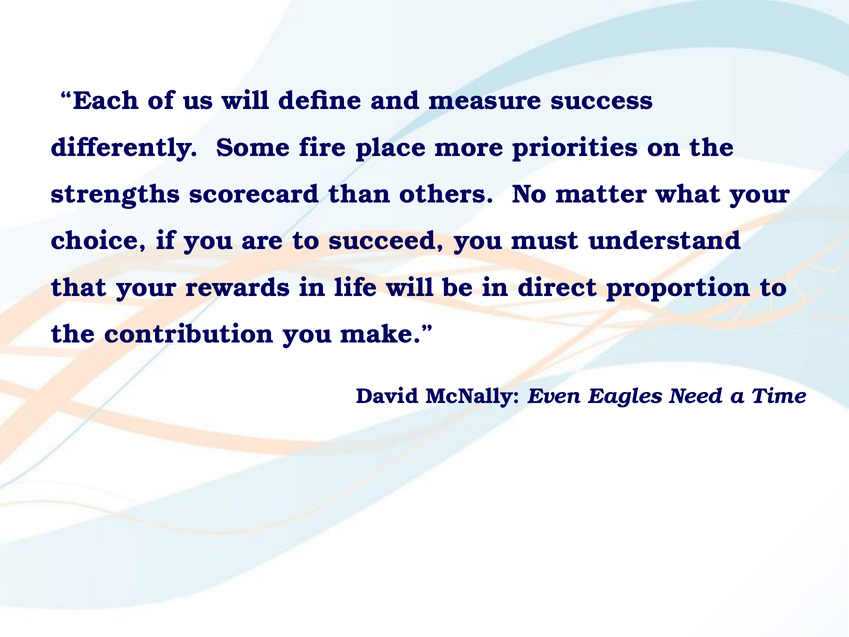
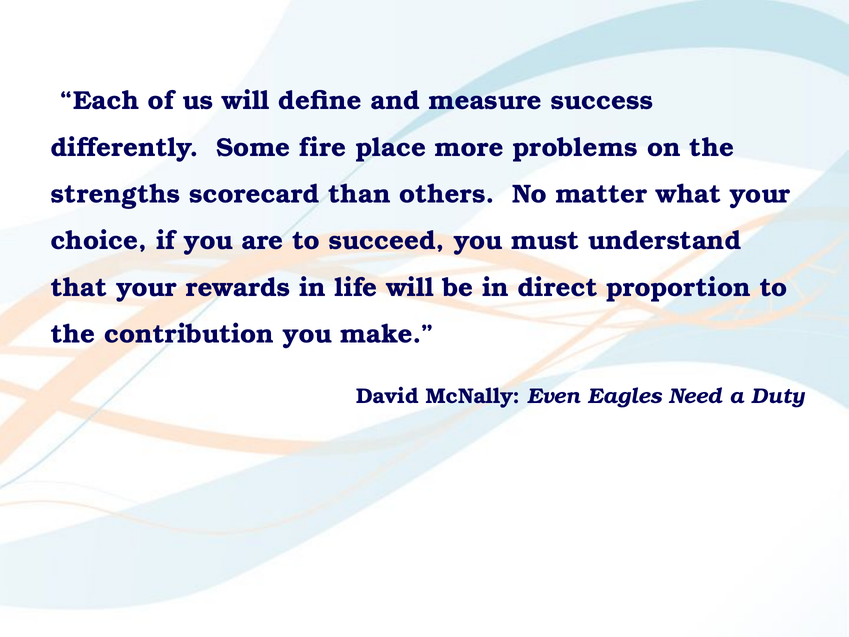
priorities: priorities -> problems
Time: Time -> Duty
